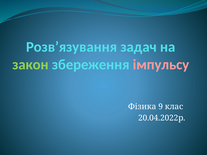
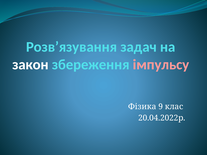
закон colour: light green -> white
